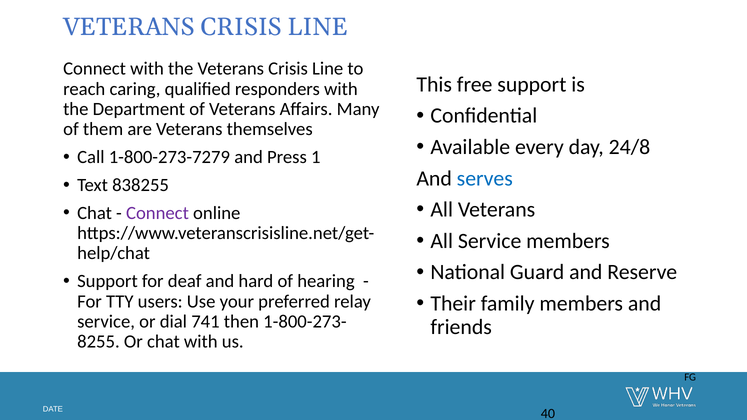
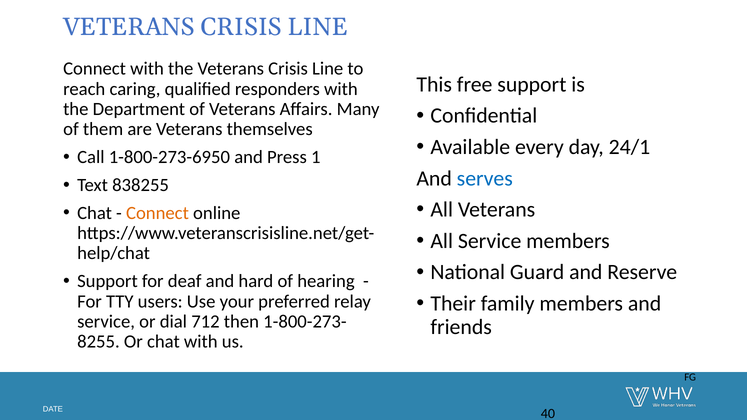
24/8: 24/8 -> 24/1
1-800-273-7279: 1-800-273-7279 -> 1-800-273-6950
Connect at (157, 213) colour: purple -> orange
741: 741 -> 712
